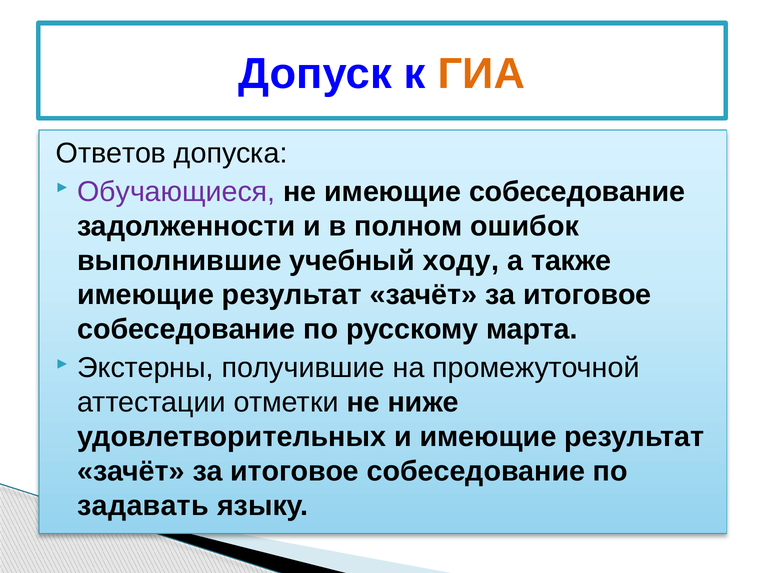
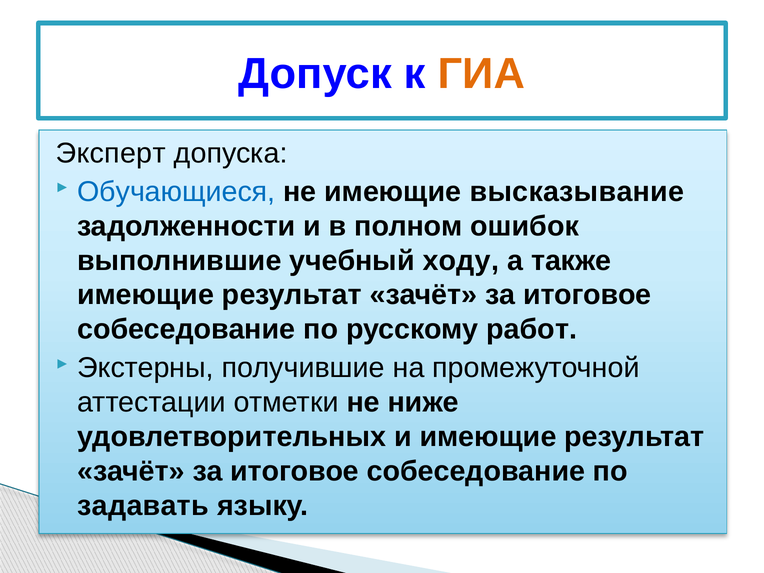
Ответов: Ответов -> Эксперт
Обучающиеся colour: purple -> blue
имеющие собеседование: собеседование -> высказывание
марта: марта -> работ
